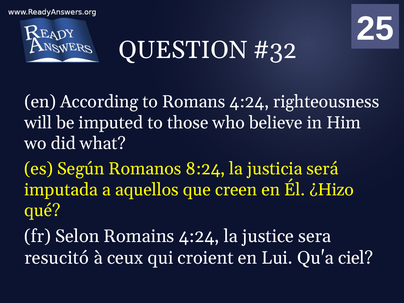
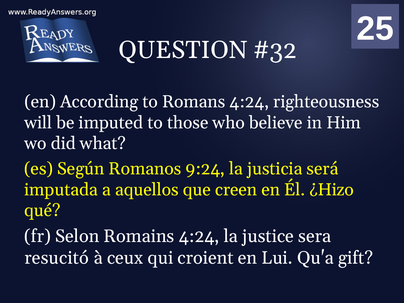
8:24: 8:24 -> 9:24
ciel: ciel -> gift
